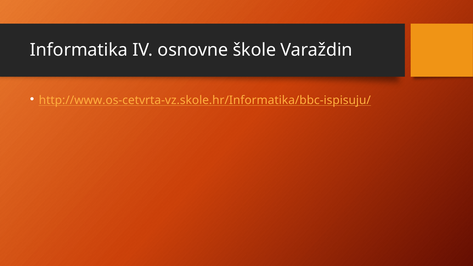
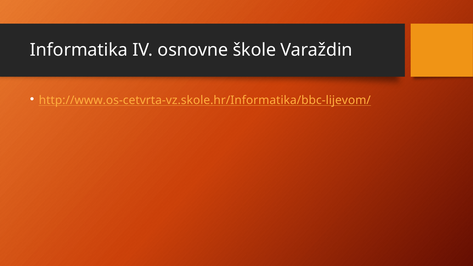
http://www.os-cetvrta-vz.skole.hr/Informatika/bbc-ispisuju/: http://www.os-cetvrta-vz.skole.hr/Informatika/bbc-ispisuju/ -> http://www.os-cetvrta-vz.skole.hr/Informatika/bbc-lijevom/
